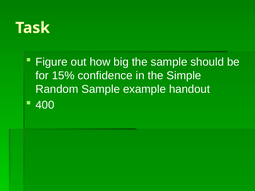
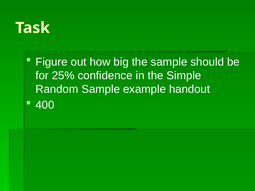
15%: 15% -> 25%
